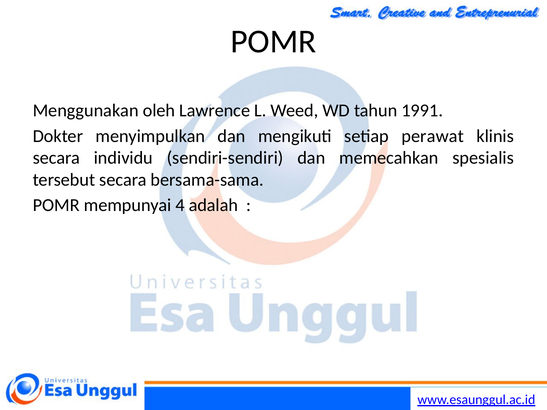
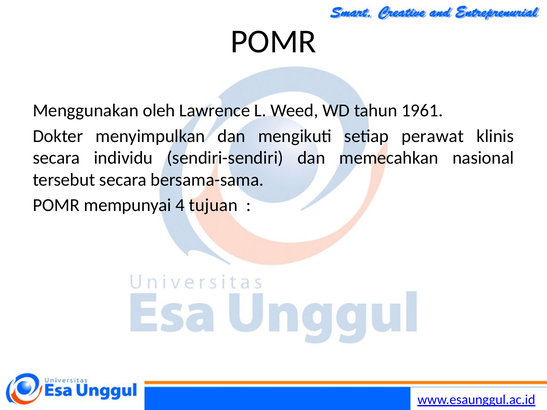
1991: 1991 -> 1961
spesialis: spesialis -> nasional
adalah: adalah -> tujuan
